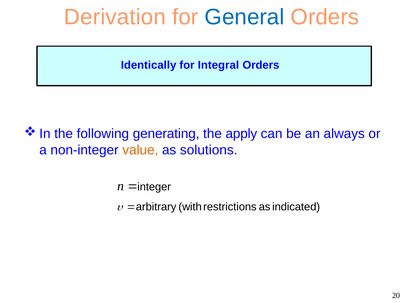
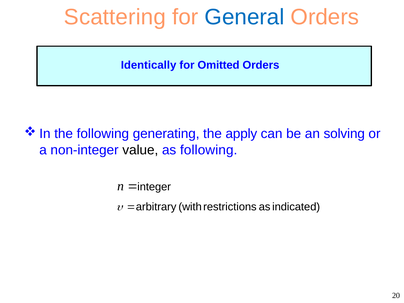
Derivation: Derivation -> Scattering
Integral: Integral -> Omitted
always: always -> solving
value colour: orange -> black
as solutions: solutions -> following
